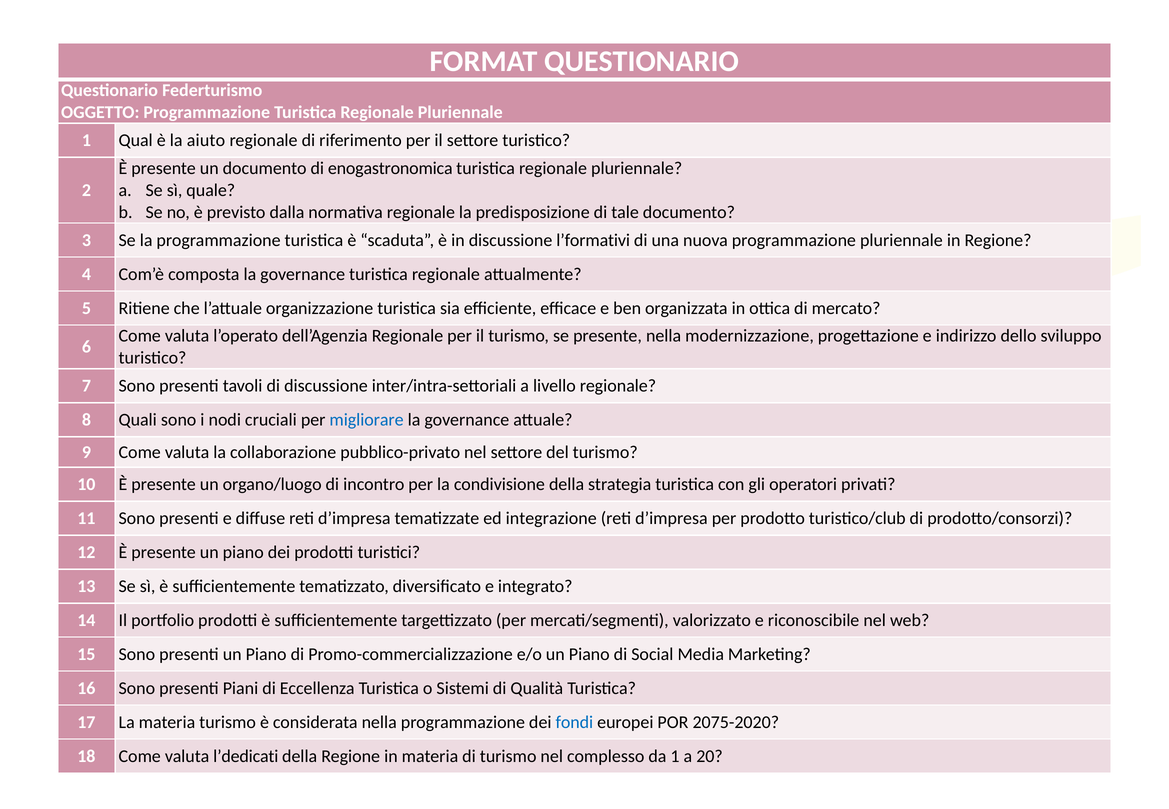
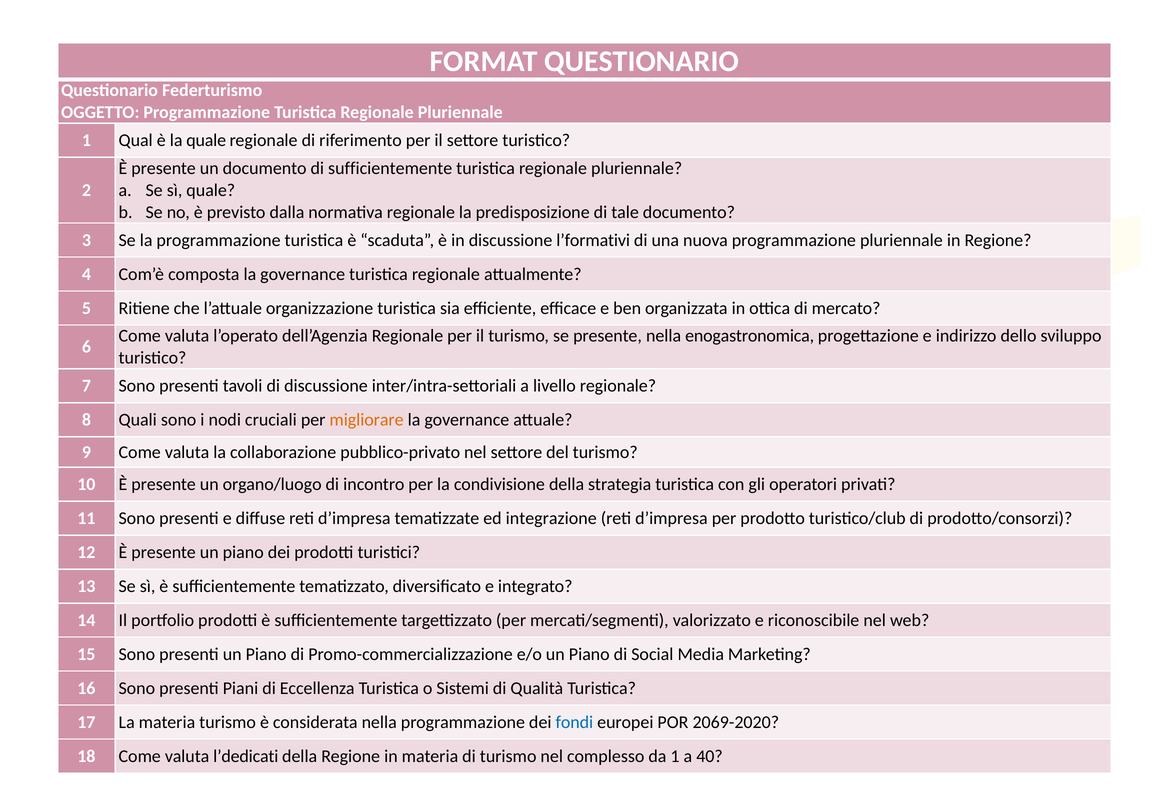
la aiuto: aiuto -> quale
di enogastronomica: enogastronomica -> sufficientemente
modernizzazione: modernizzazione -> enogastronomica
migliorare colour: blue -> orange
2075-2020: 2075-2020 -> 2069-2020
20: 20 -> 40
